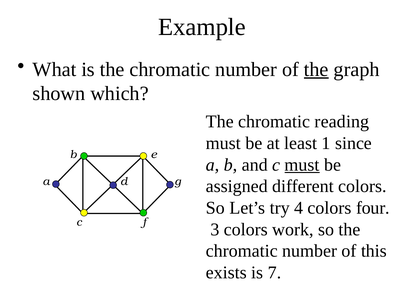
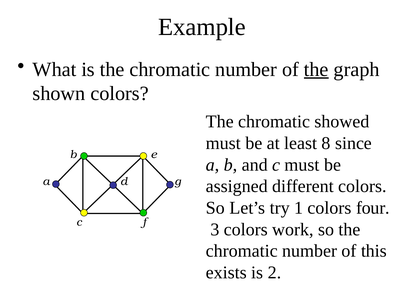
shown which: which -> colors
reading: reading -> showed
1: 1 -> 8
must at (302, 165) underline: present -> none
4: 4 -> 1
7: 7 -> 2
